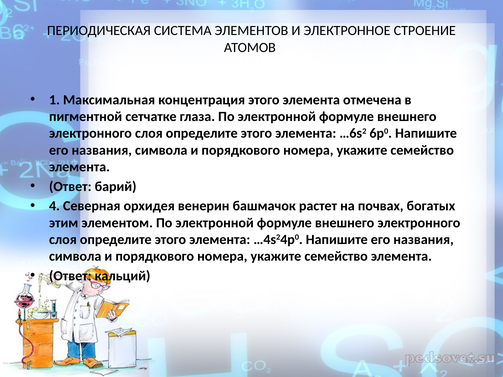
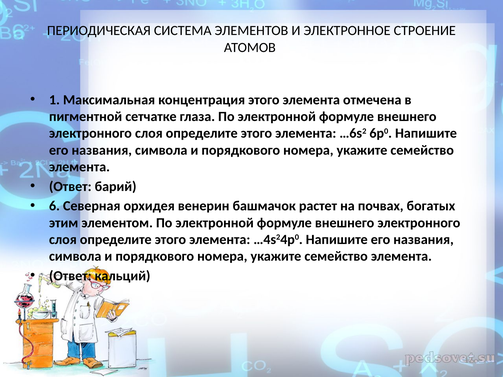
4: 4 -> 6
